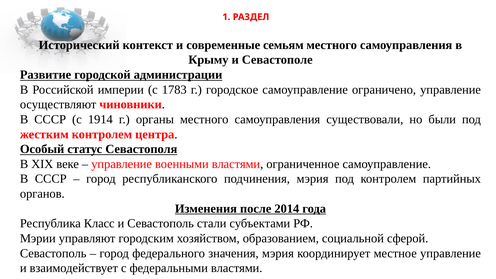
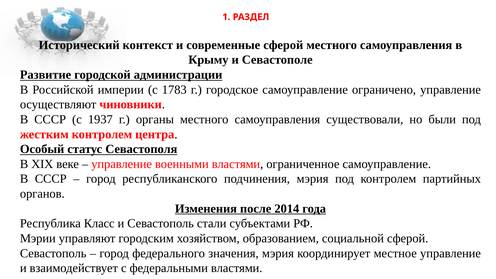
современные семьям: семьям -> сферой
1914: 1914 -> 1937
